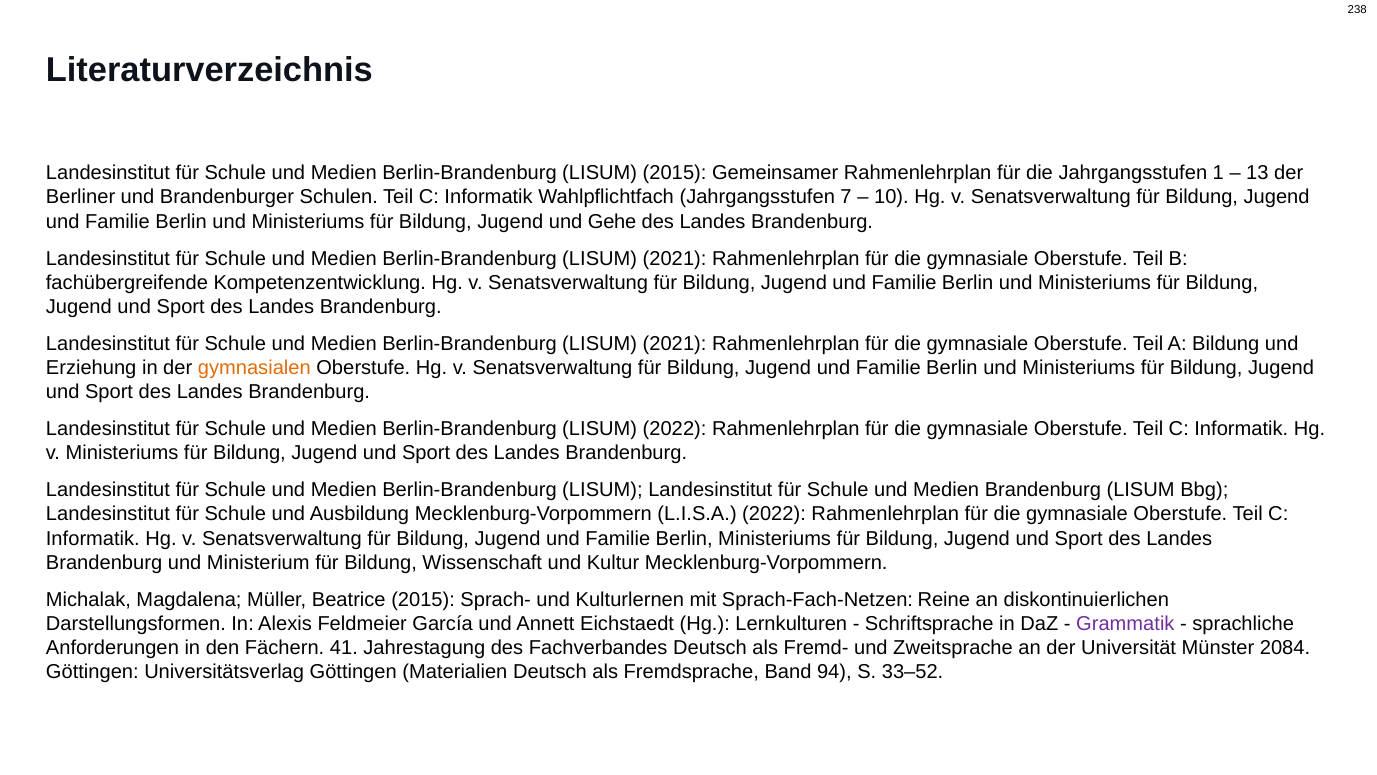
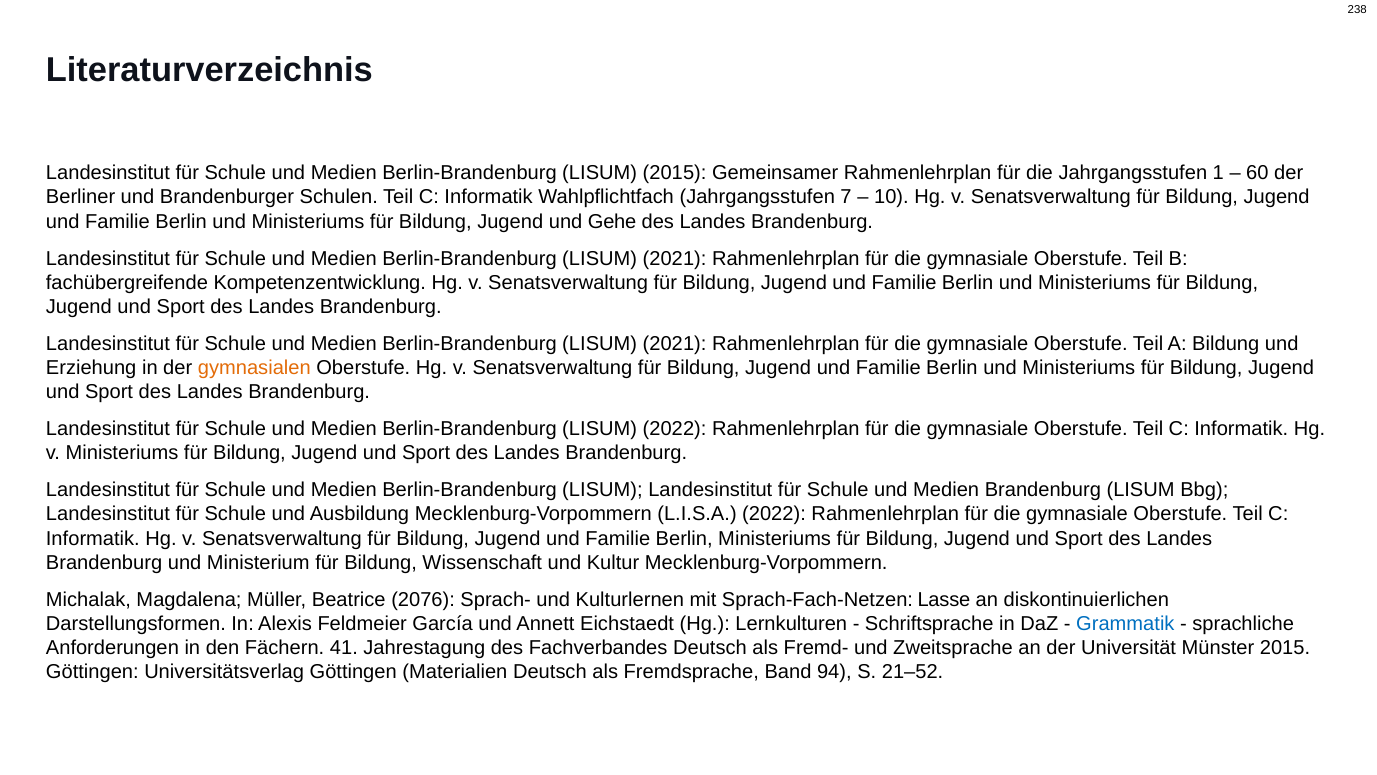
13: 13 -> 60
Beatrice 2015: 2015 -> 2076
Reine: Reine -> Lasse
Grammatik colour: purple -> blue
Münster 2084: 2084 -> 2015
33–52: 33–52 -> 21–52
